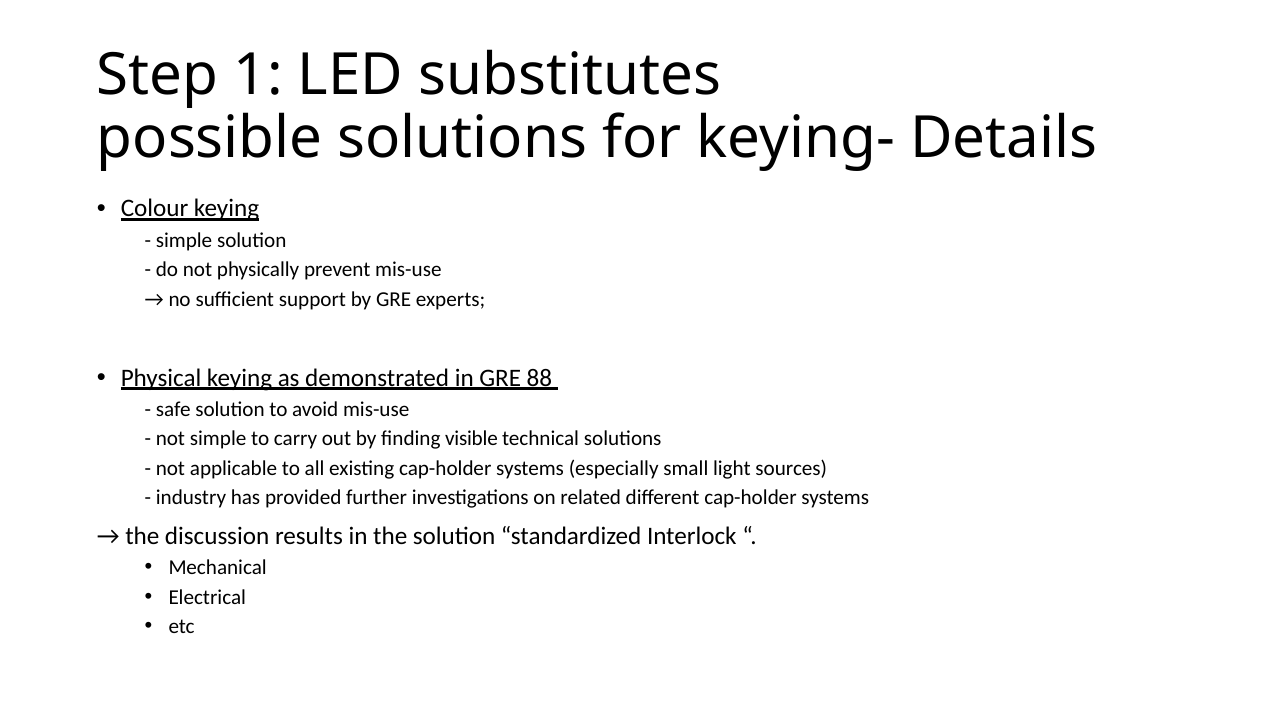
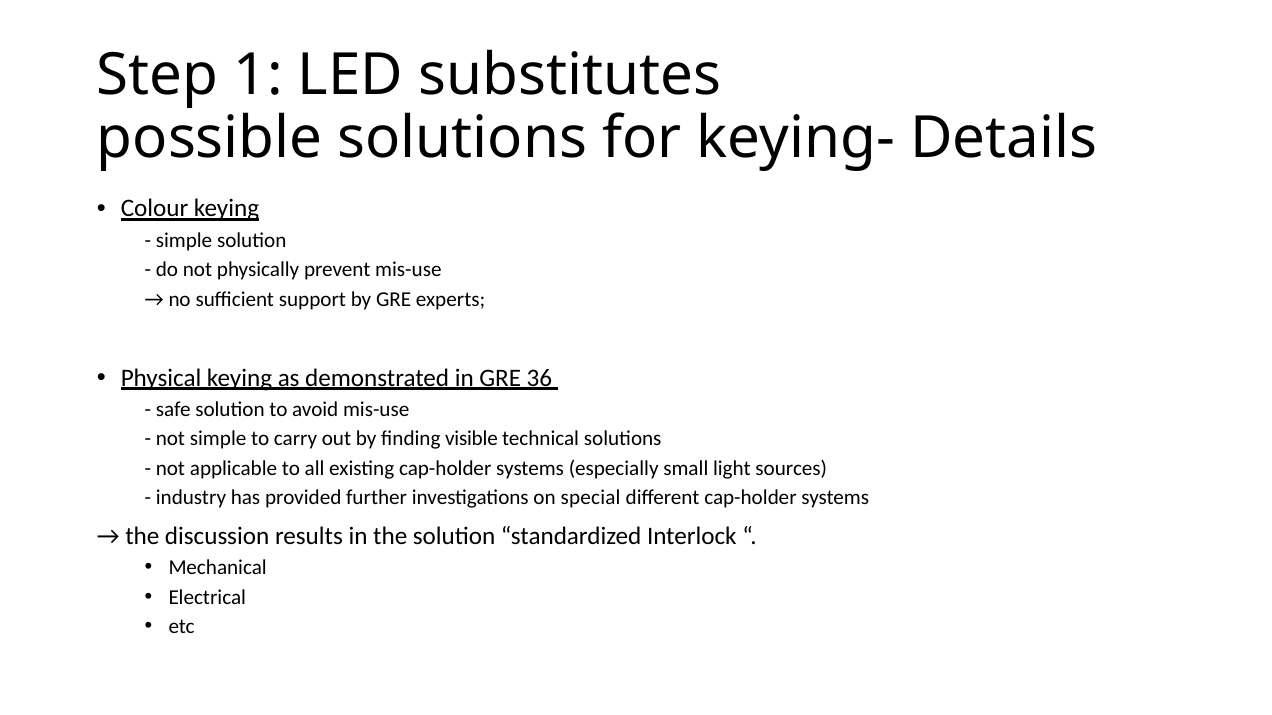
88: 88 -> 36
related: related -> special
